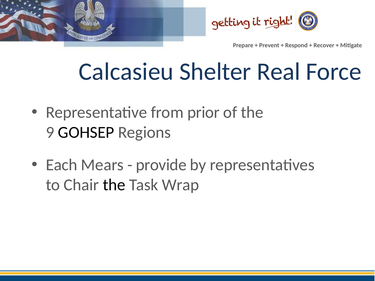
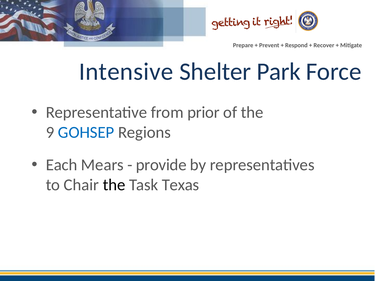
Calcasieu: Calcasieu -> Intensive
Real: Real -> Park
GOHSEP colour: black -> blue
Wrap: Wrap -> Texas
